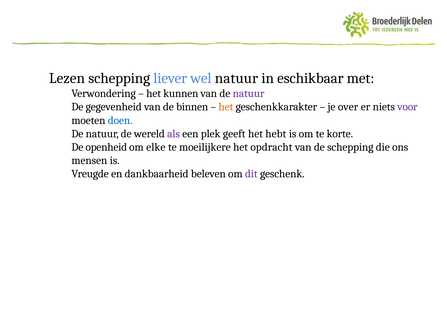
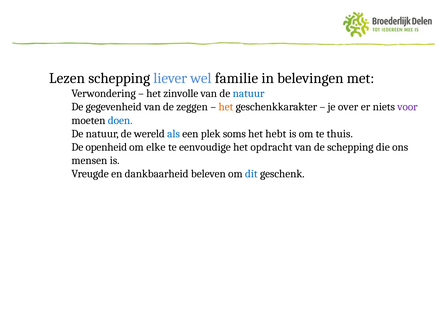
wel natuur: natuur -> familie
eschikbaar: eschikbaar -> belevingen
kunnen: kunnen -> zinvolle
natuur at (249, 94) colour: purple -> blue
binnen: binnen -> zeggen
als colour: purple -> blue
geeft: geeft -> soms
korte: korte -> thuis
moeilijkere: moeilijkere -> eenvoudige
dit colour: purple -> blue
